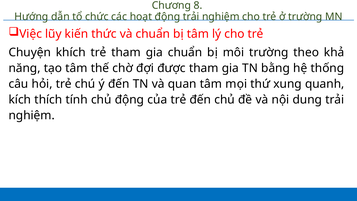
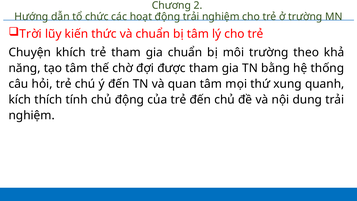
8: 8 -> 2
Việc: Việc -> Trời
